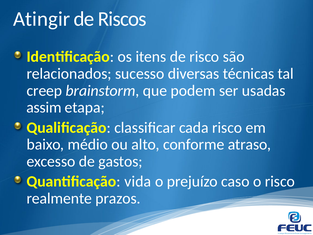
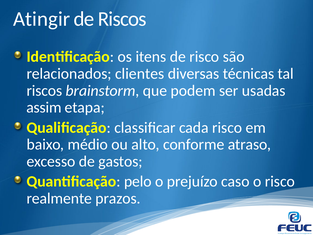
sucesso: sucesso -> clientes
creep at (44, 91): creep -> riscos
vida: vida -> pelo
